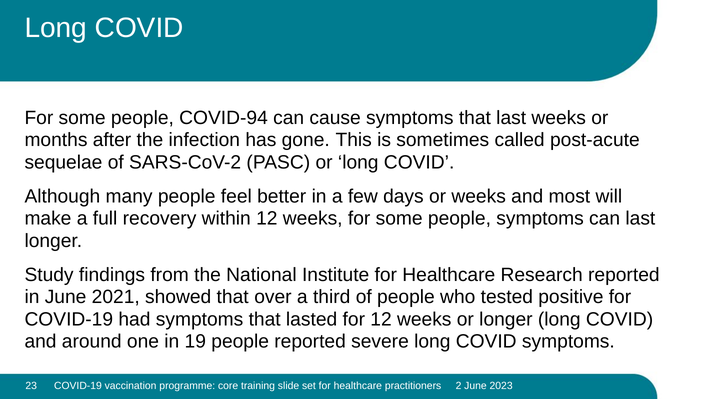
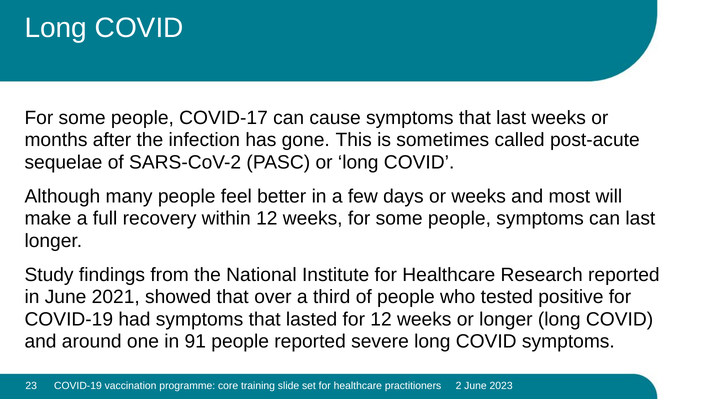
COVID-94: COVID-94 -> COVID-17
19: 19 -> 91
